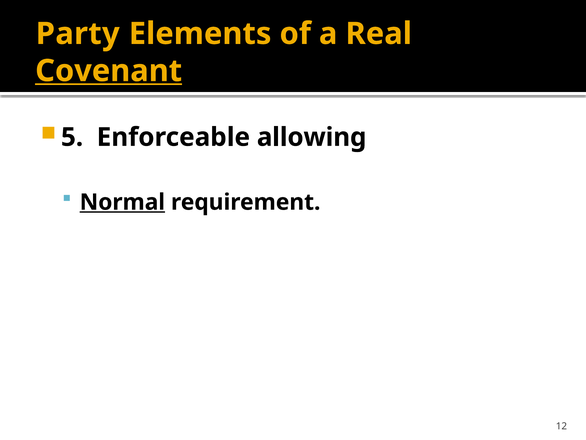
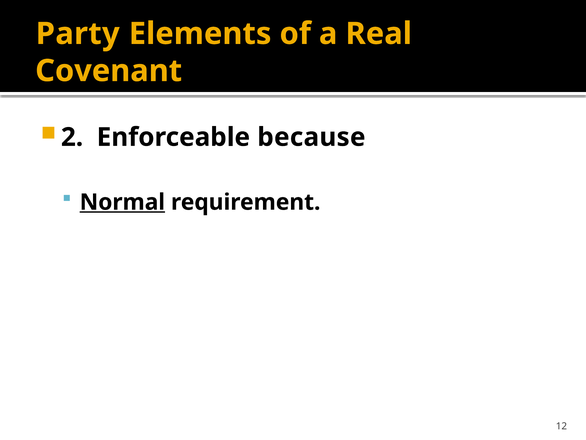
Covenant underline: present -> none
5: 5 -> 2
allowing: allowing -> because
